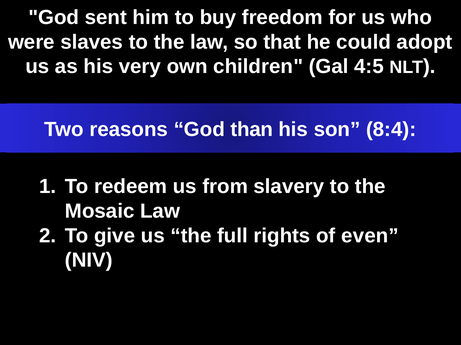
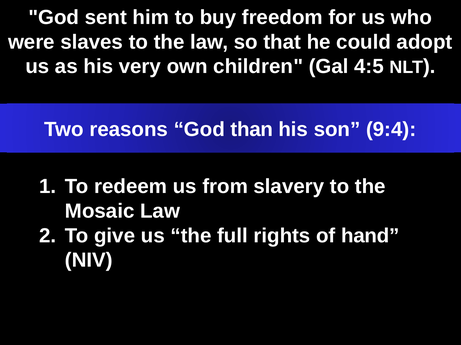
8:4: 8:4 -> 9:4
even: even -> hand
